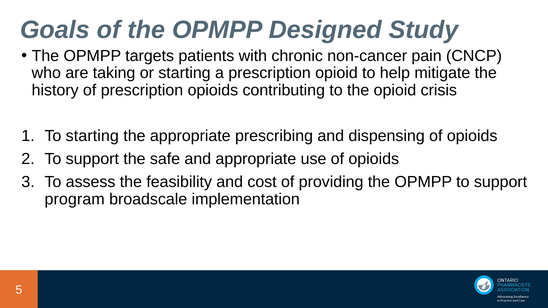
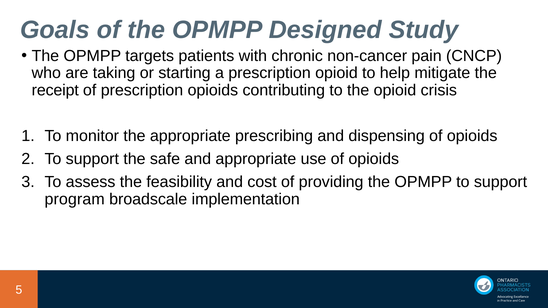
history: history -> receipt
To starting: starting -> monitor
